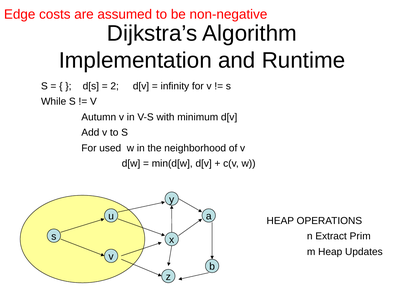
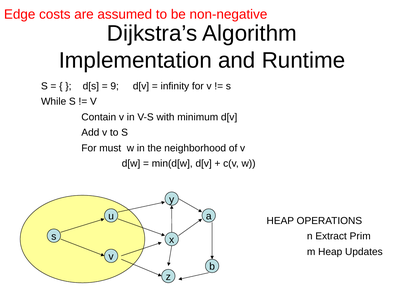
2: 2 -> 9
Autumn: Autumn -> Contain
used: used -> must
